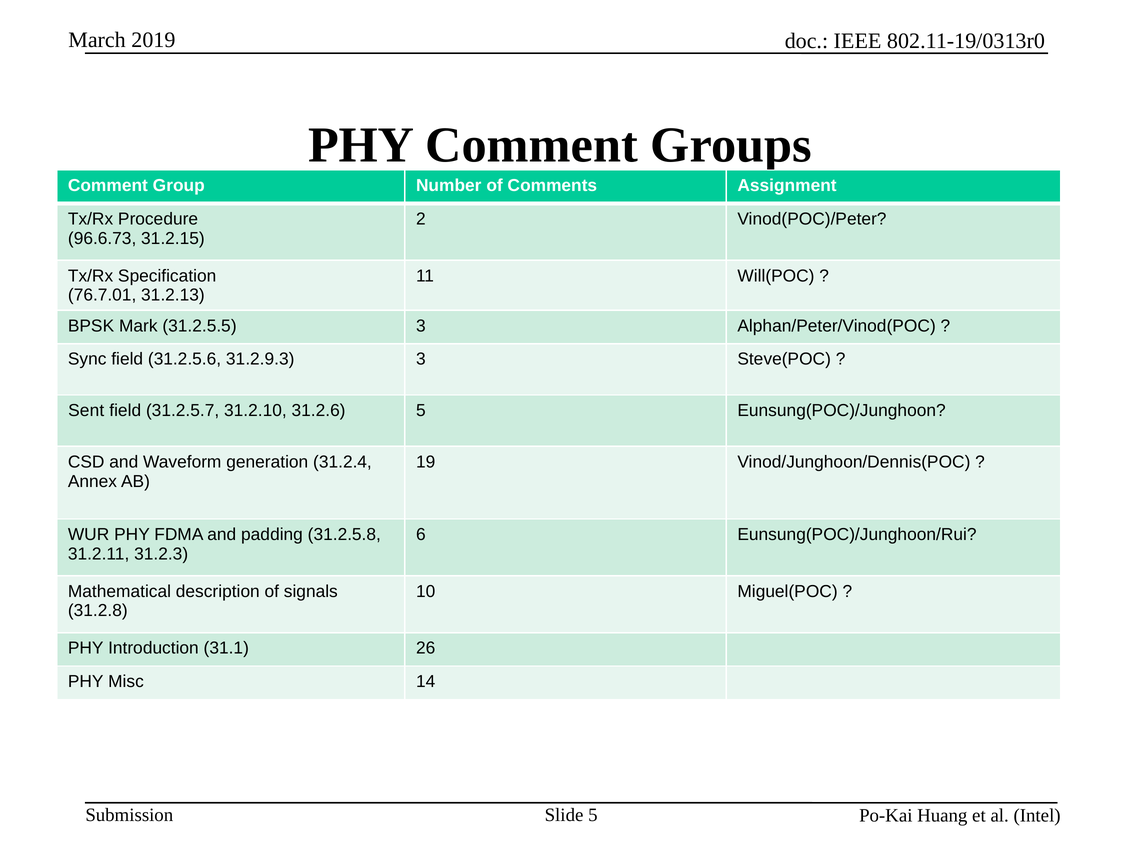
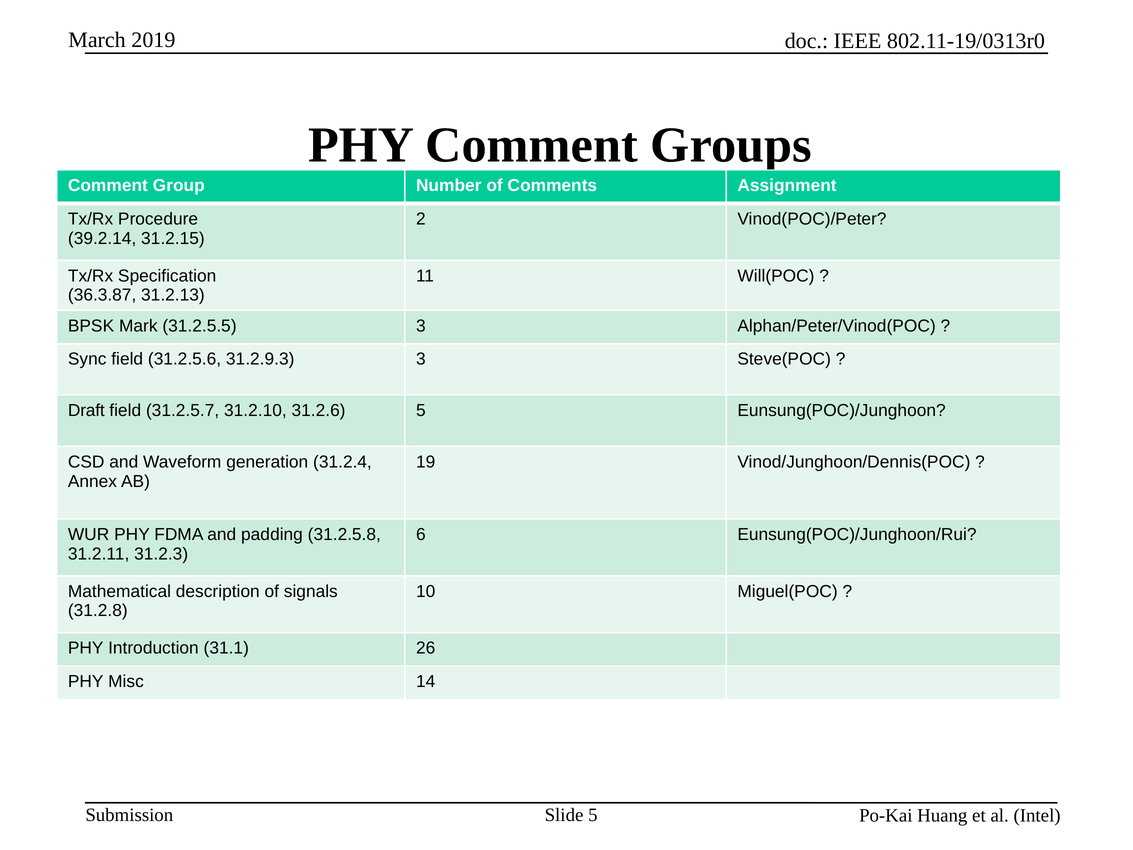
96.6.73: 96.6.73 -> 39.2.14
76.7.01: 76.7.01 -> 36.3.87
Sent: Sent -> Draft
